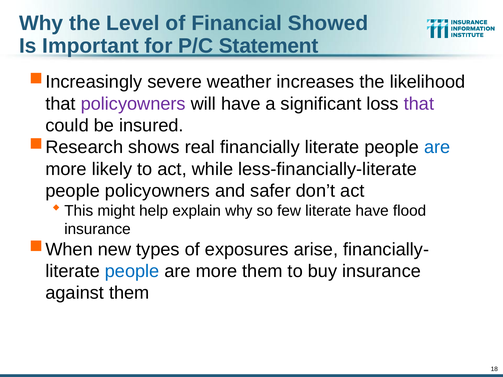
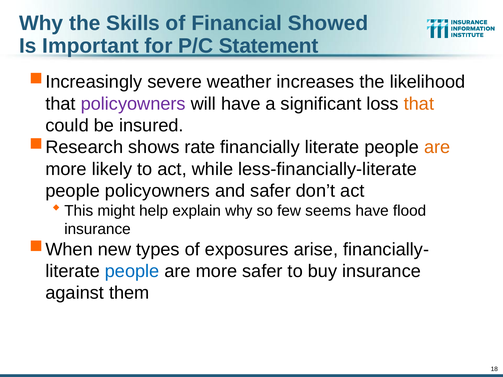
Level: Level -> Skills
that at (419, 104) colour: purple -> orange
real: real -> rate
are at (437, 147) colour: blue -> orange
few literate: literate -> seems
more them: them -> safer
